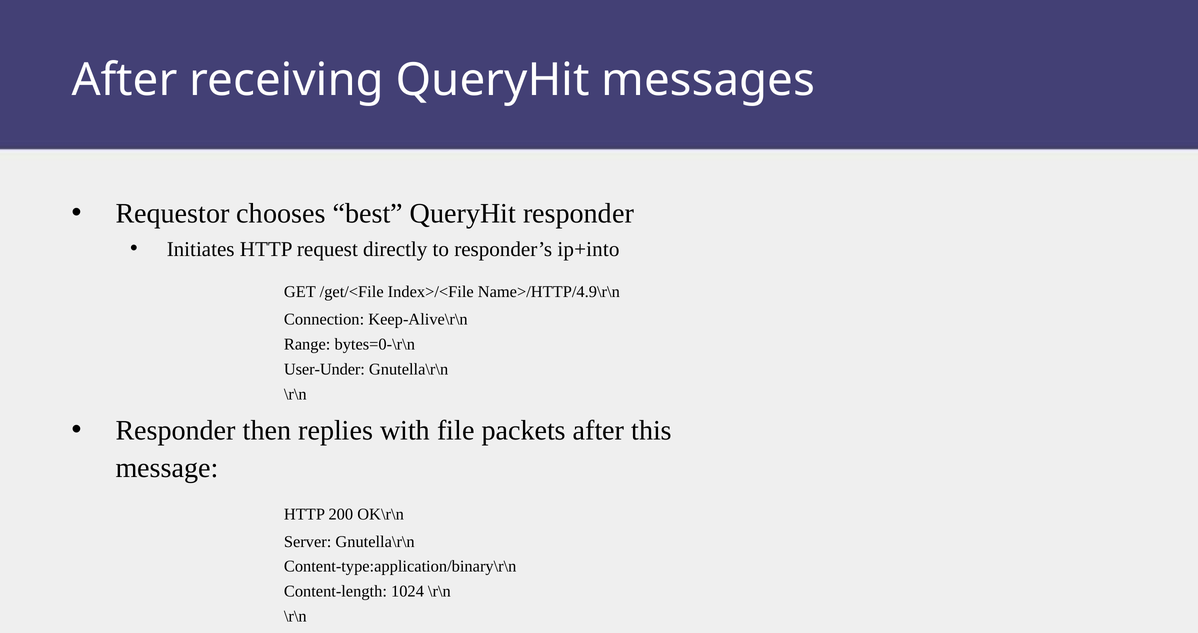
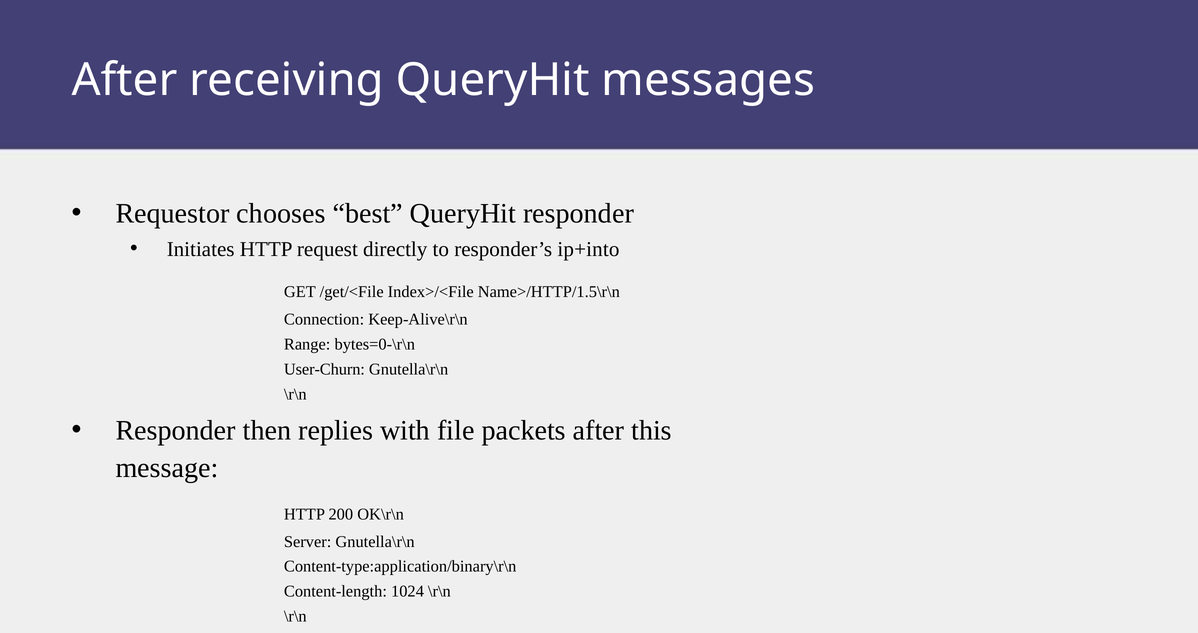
Name>/HTTP/4.9\r\n: Name>/HTTP/4.9\r\n -> Name>/HTTP/1.5\r\n
User-Under: User-Under -> User-Churn
